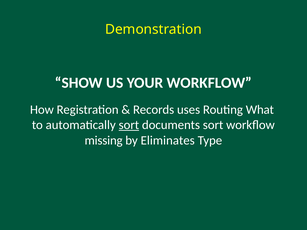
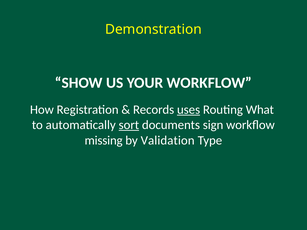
uses underline: none -> present
documents sort: sort -> sign
Eliminates: Eliminates -> Validation
